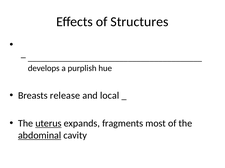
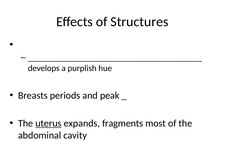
release: release -> periods
local: local -> peak
abdominal underline: present -> none
